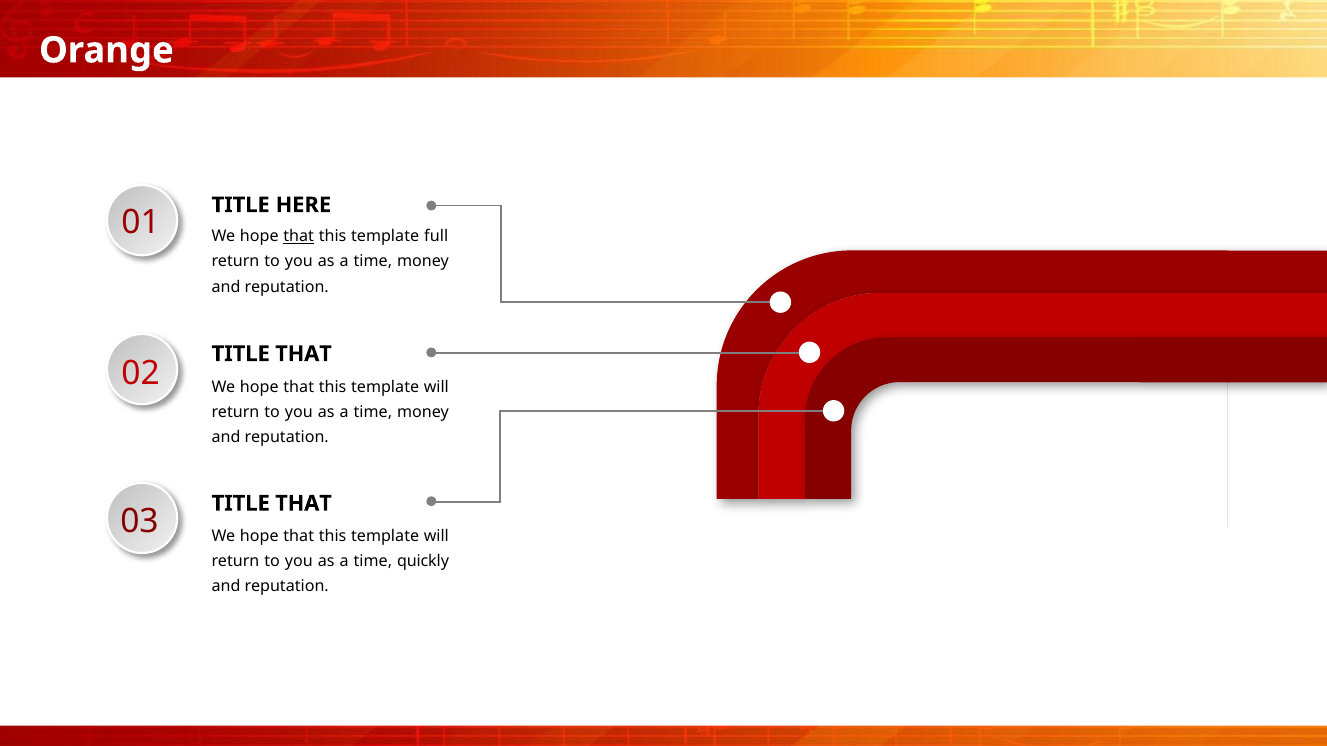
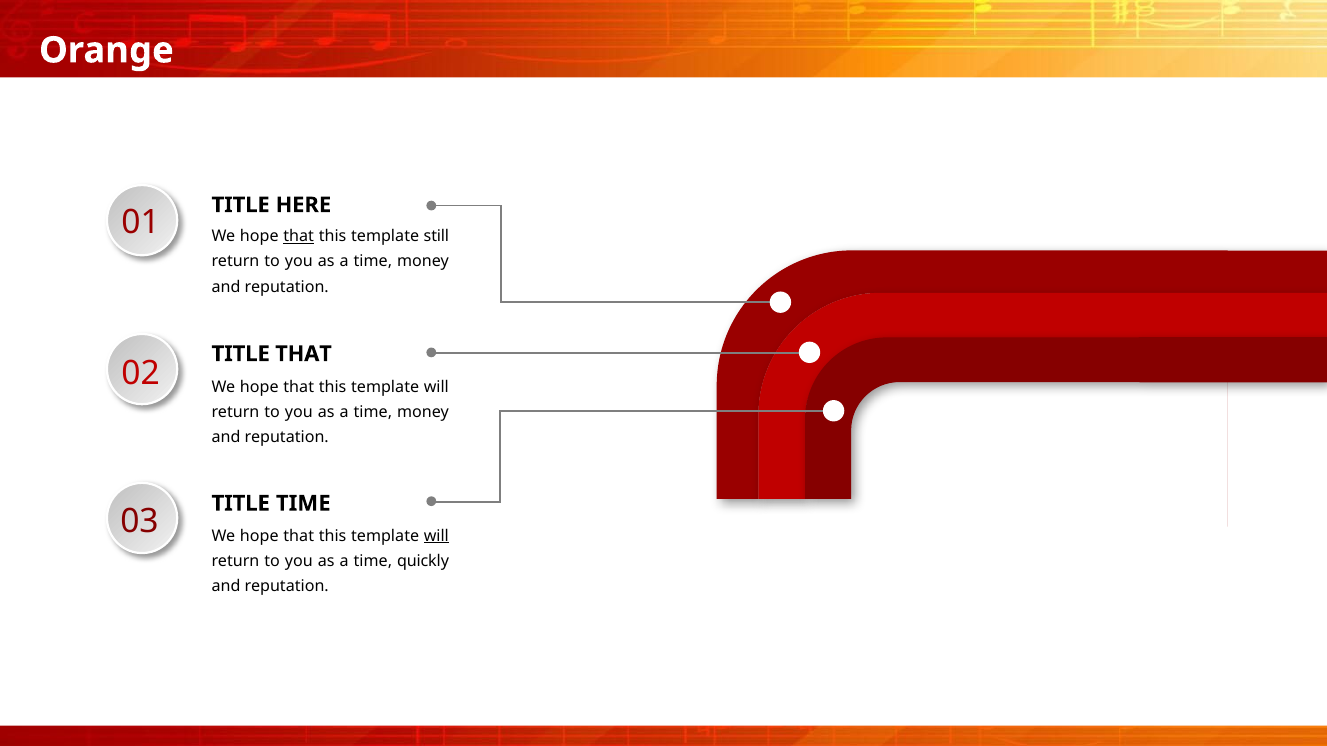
full: full -> still
THAT at (303, 504): THAT -> TIME
will at (436, 536) underline: none -> present
